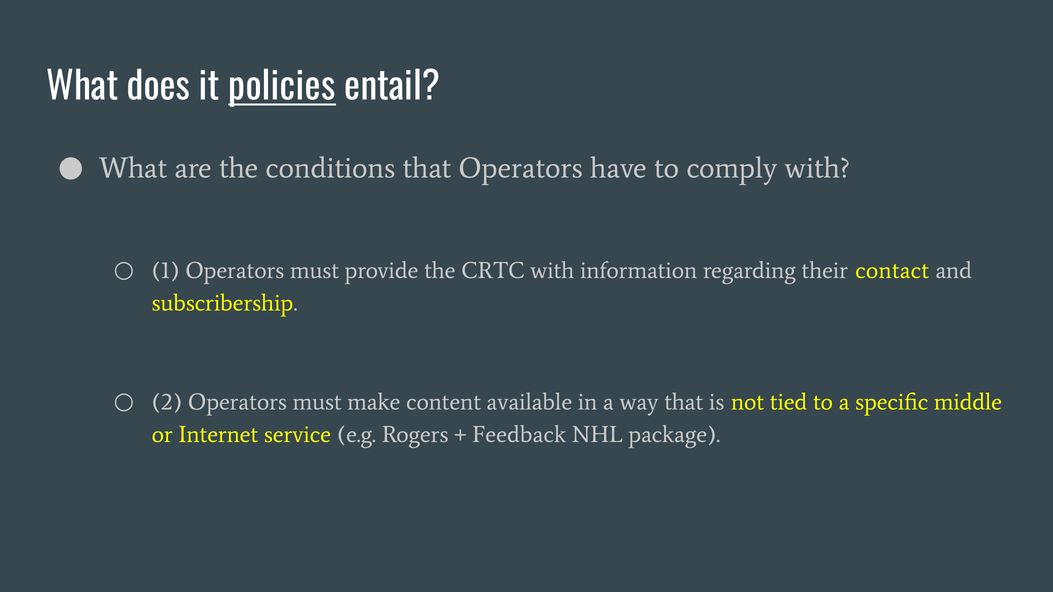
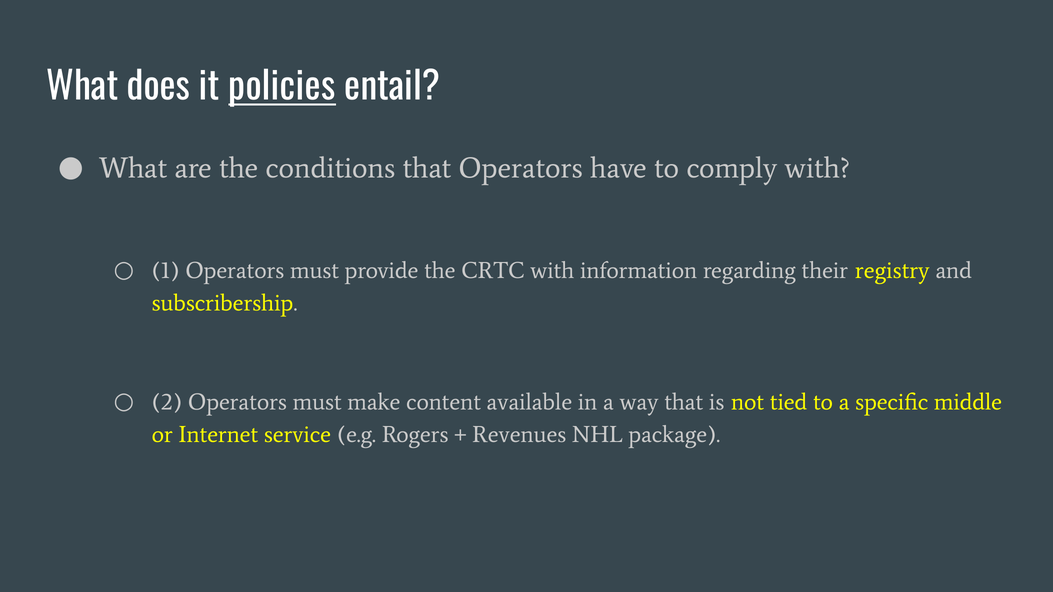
contact: contact -> registry
Feedback: Feedback -> Revenues
